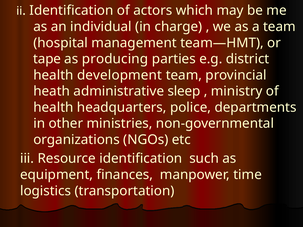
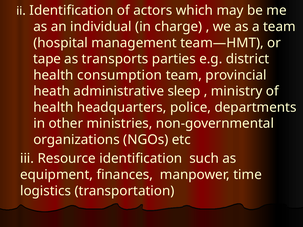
producing: producing -> transports
development: development -> consumption
